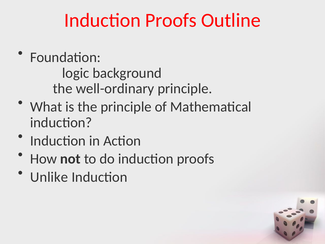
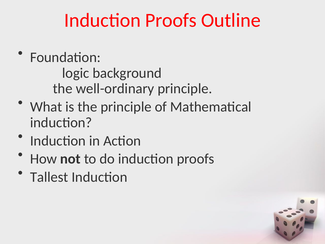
Unlike: Unlike -> Tallest
